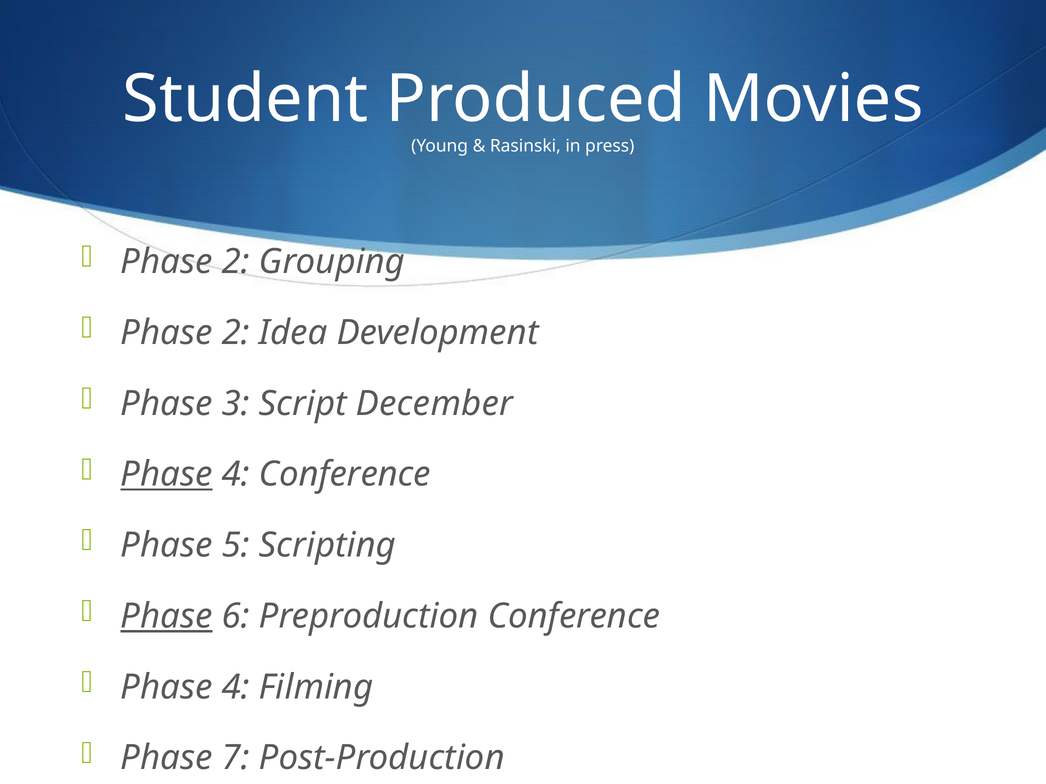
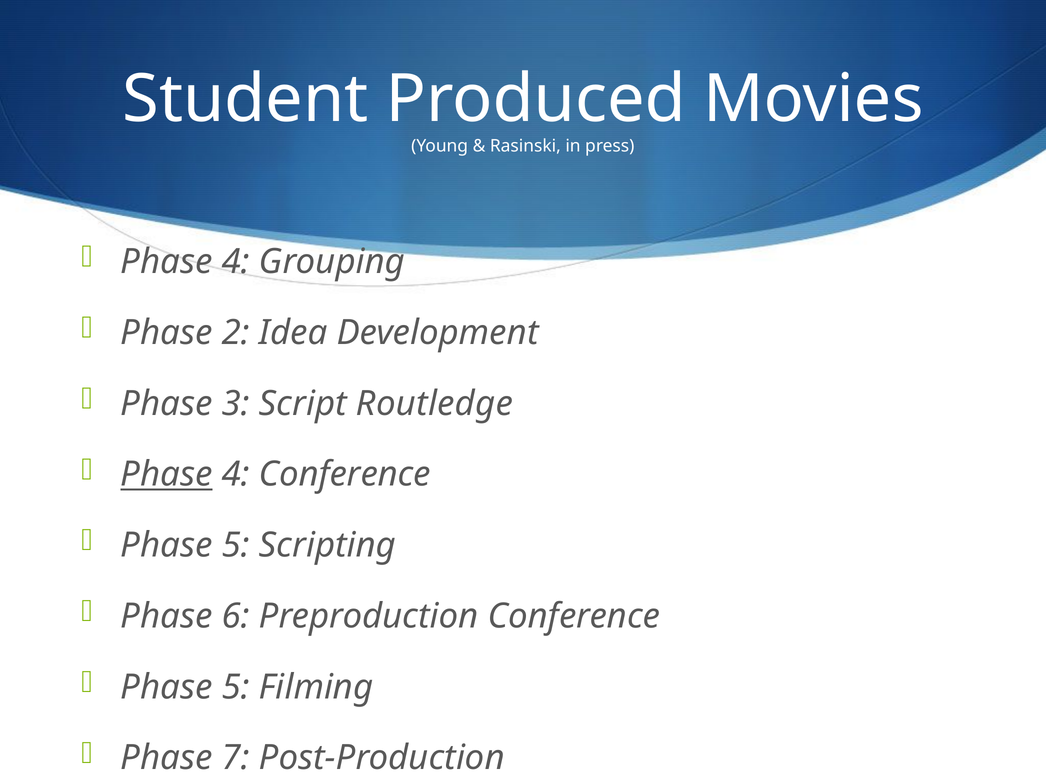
2 at (236, 262): 2 -> 4
December: December -> Routledge
Phase at (167, 617) underline: present -> none
4 at (236, 688): 4 -> 5
